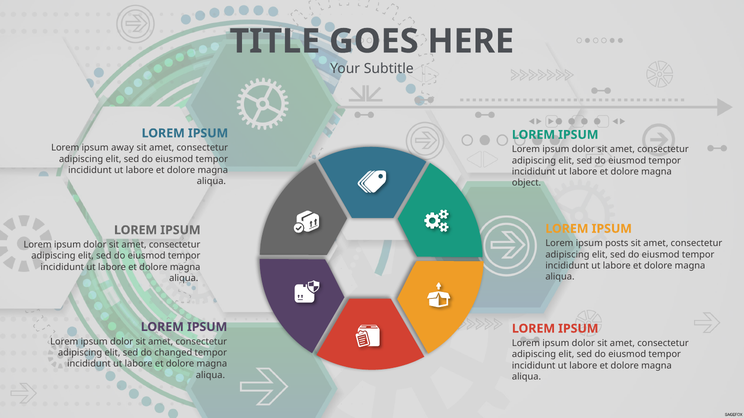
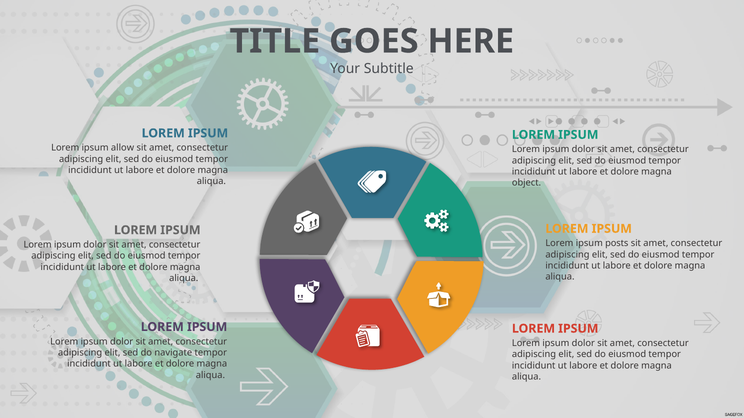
away: away -> allow
changed: changed -> navigate
